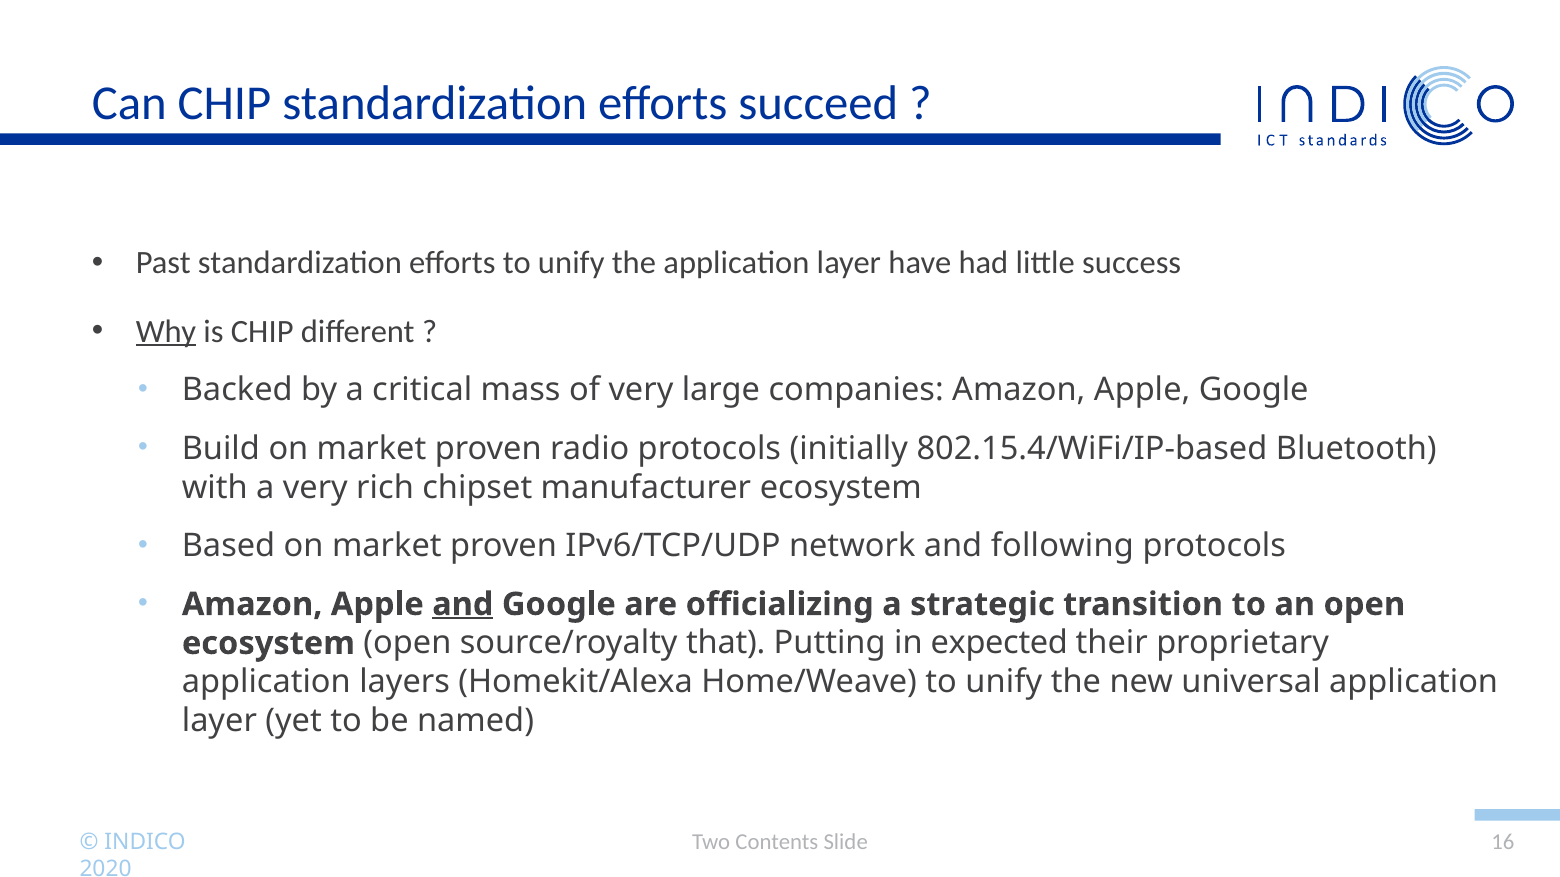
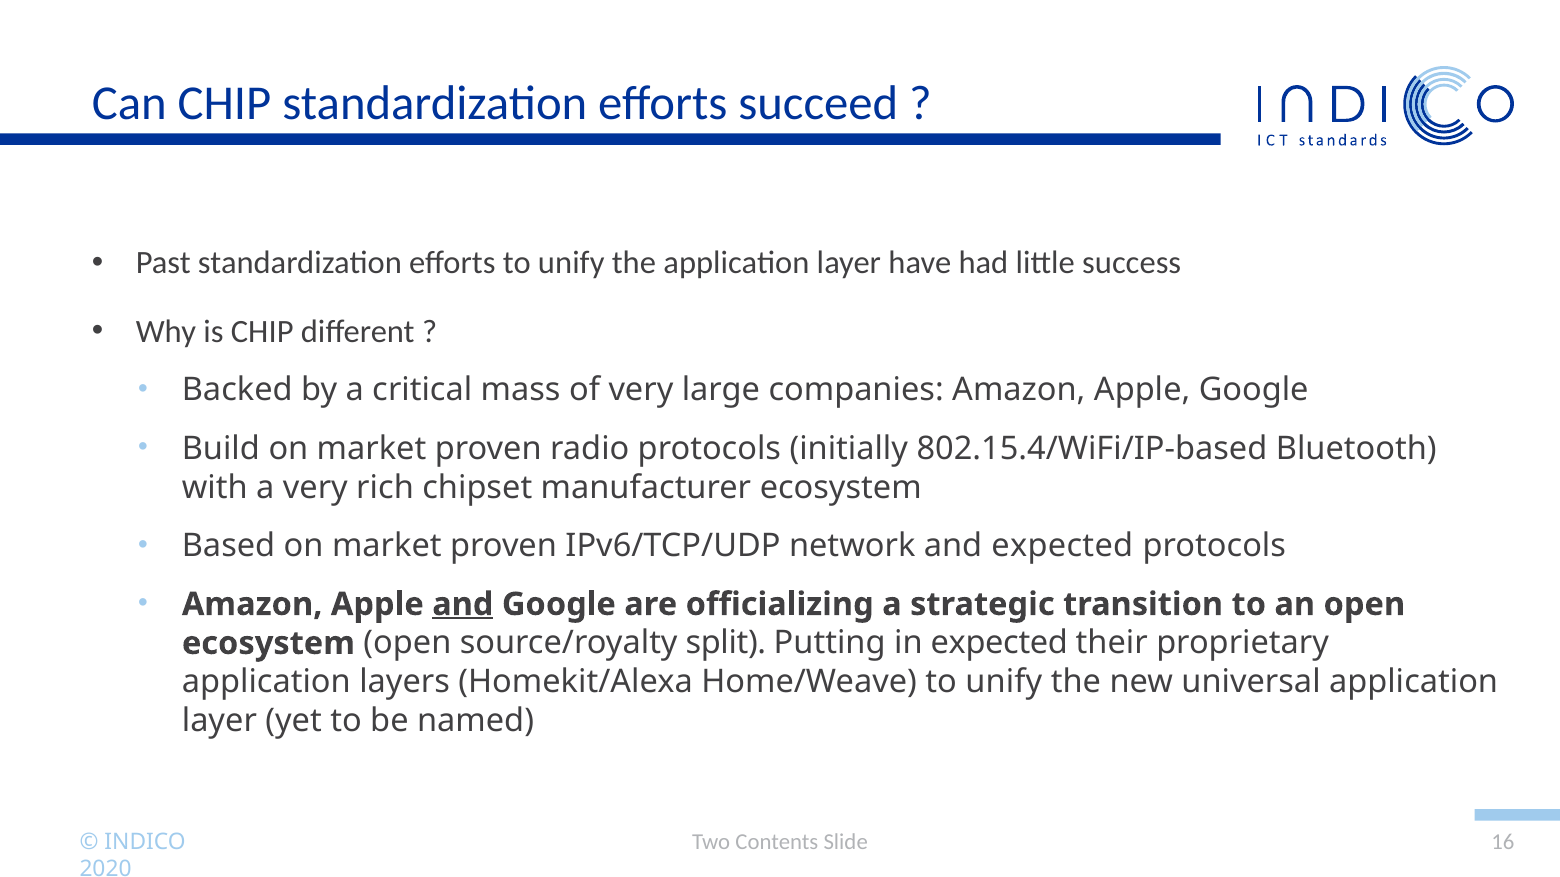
Why underline: present -> none
and following: following -> expected
that: that -> split
